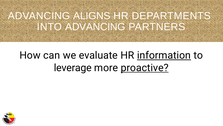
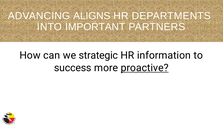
INTO ADVANCING: ADVANCING -> IMPORTANT
evaluate: evaluate -> strategic
information underline: present -> none
leverage: leverage -> success
